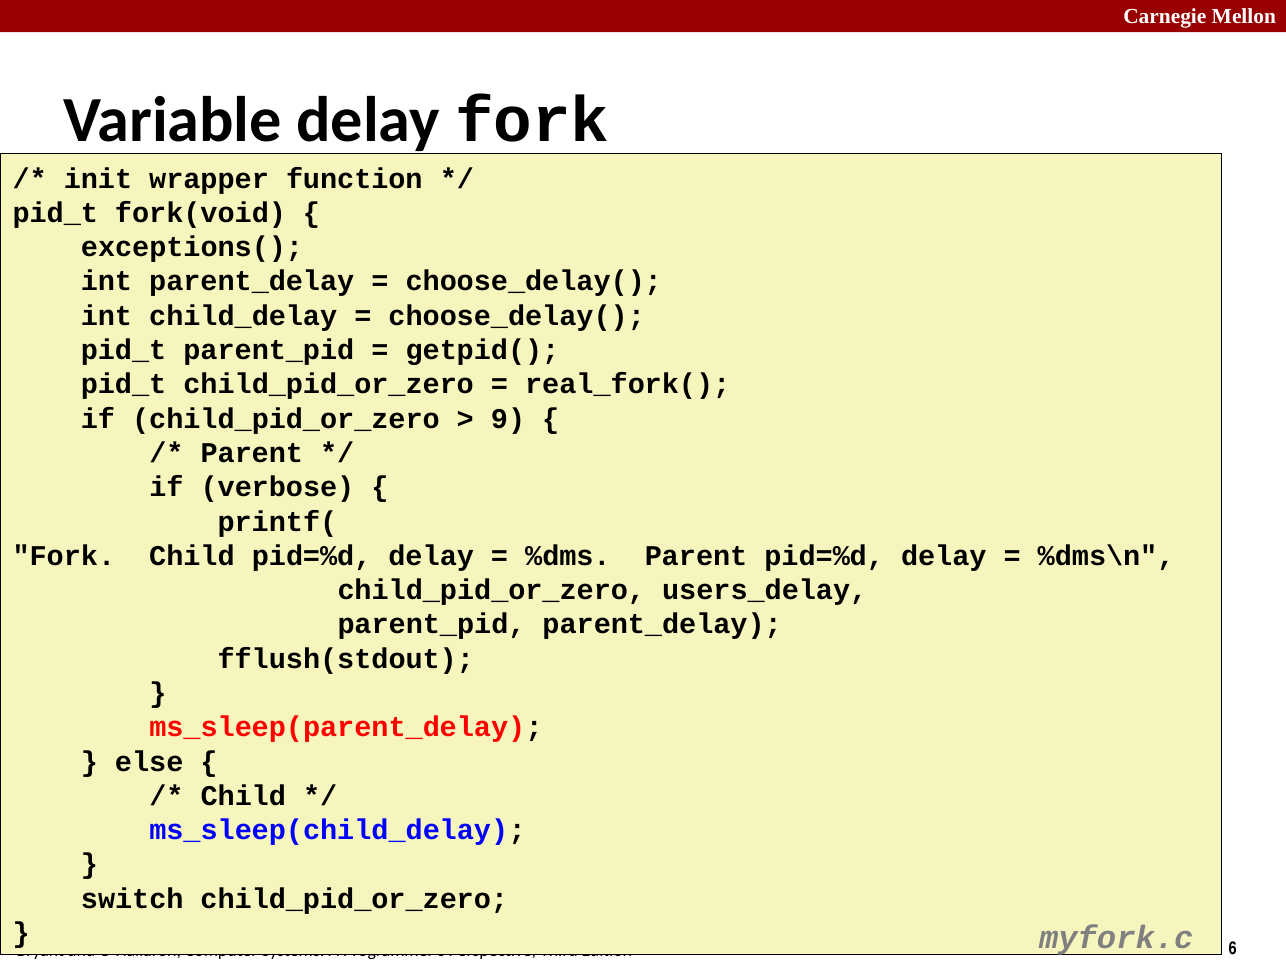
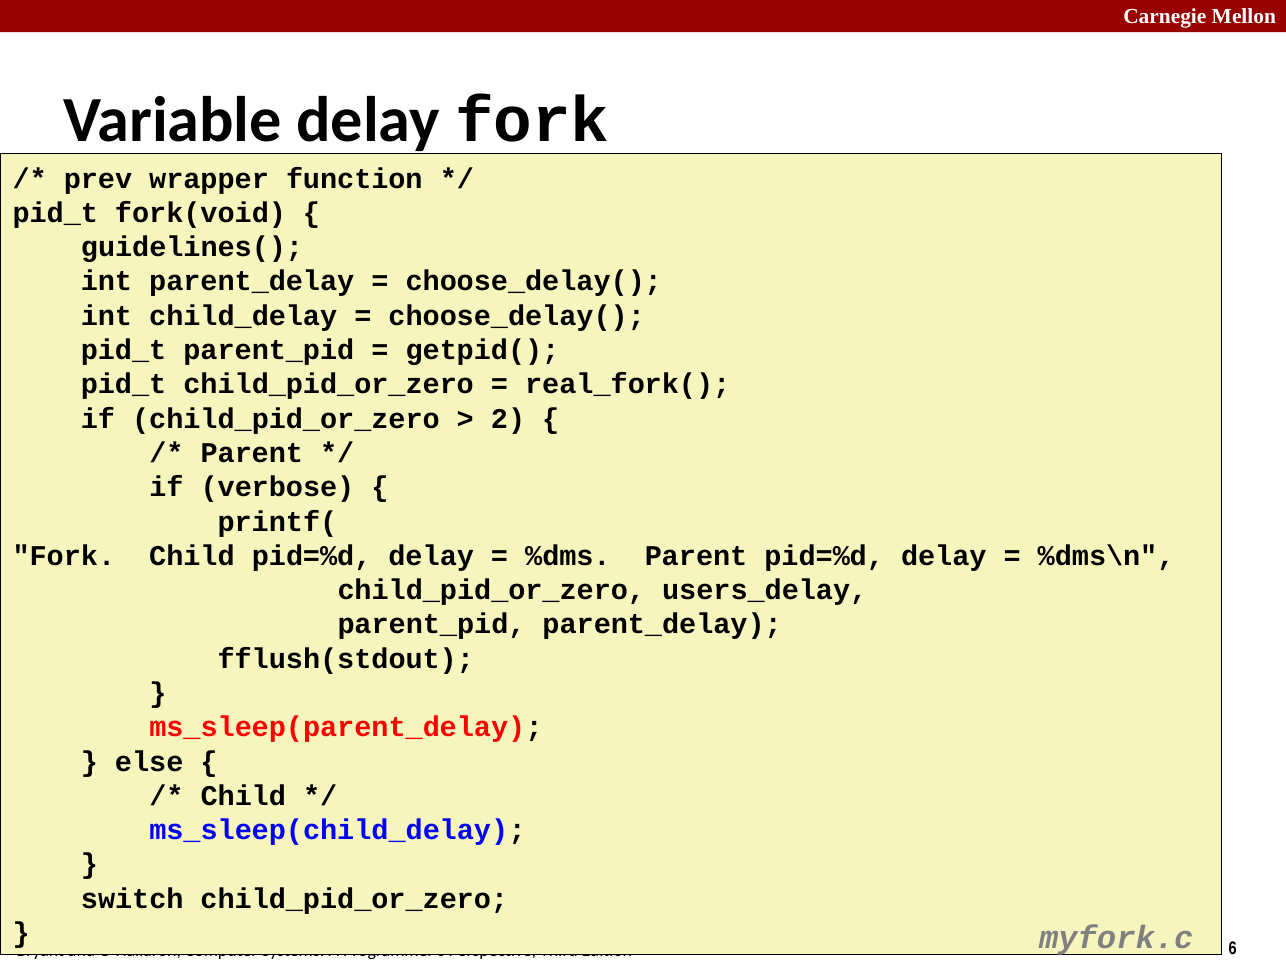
init: init -> prev
exceptions(: exceptions( -> guidelines(
9: 9 -> 2
